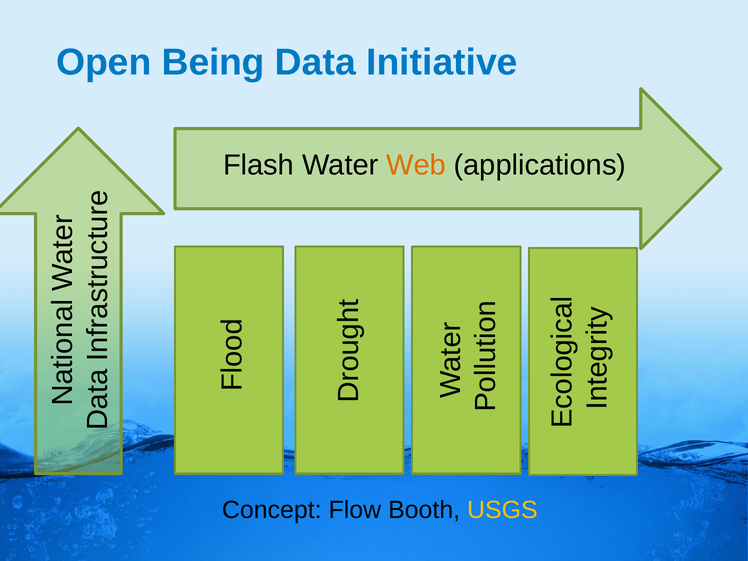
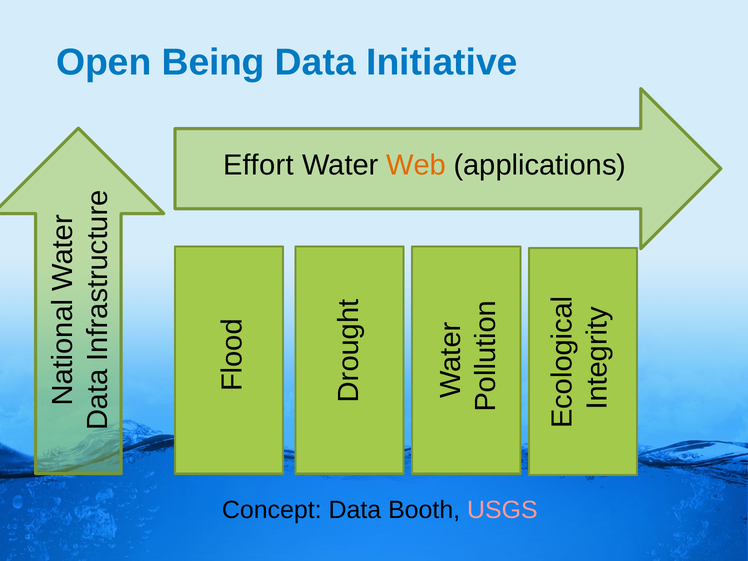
Flash: Flash -> Effort
Concept Flow: Flow -> Data
USGS colour: yellow -> pink
